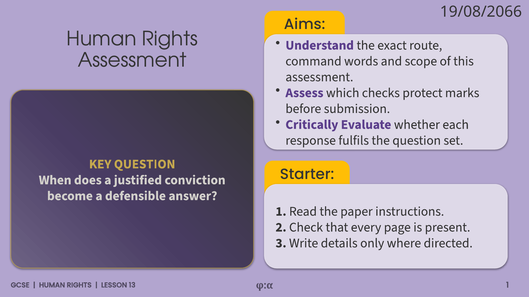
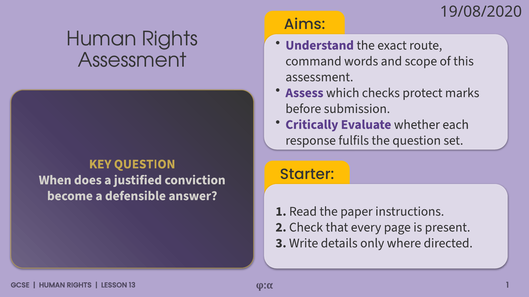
19/08/2066: 19/08/2066 -> 19/08/2020
